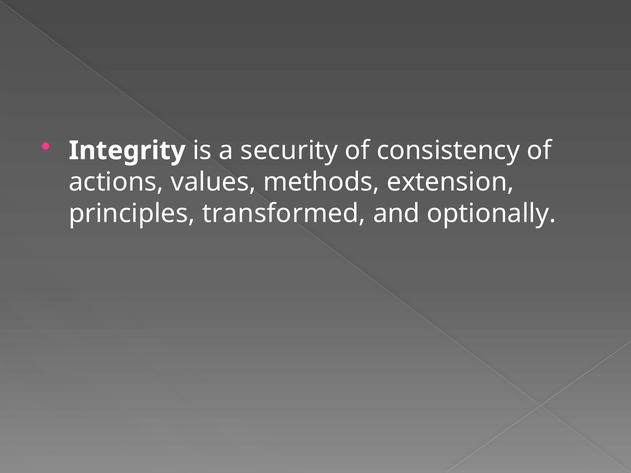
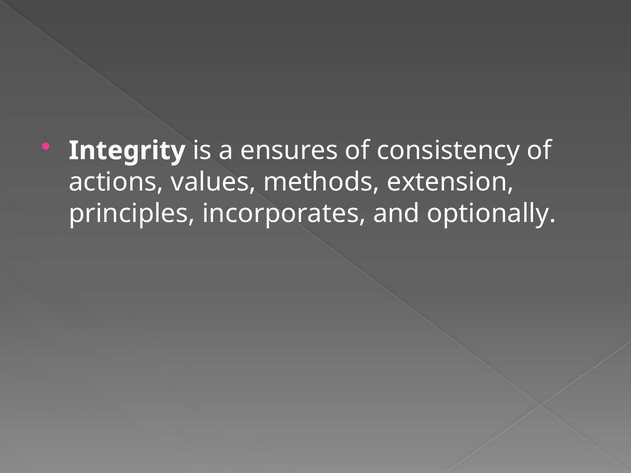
security: security -> ensures
transformed: transformed -> incorporates
